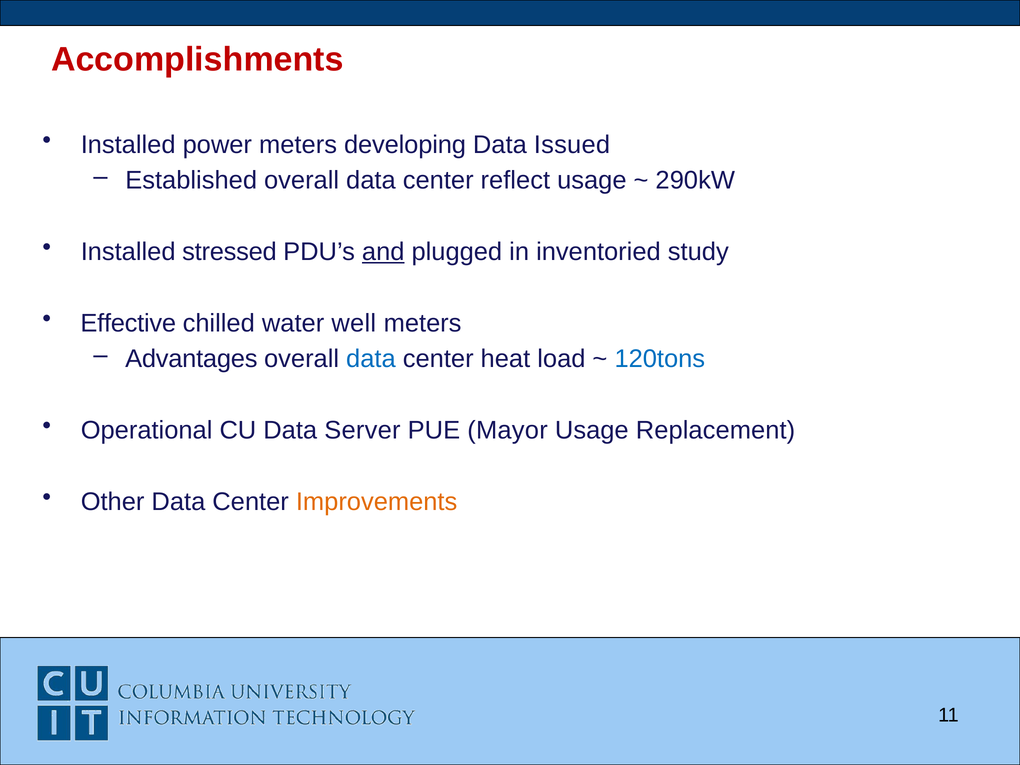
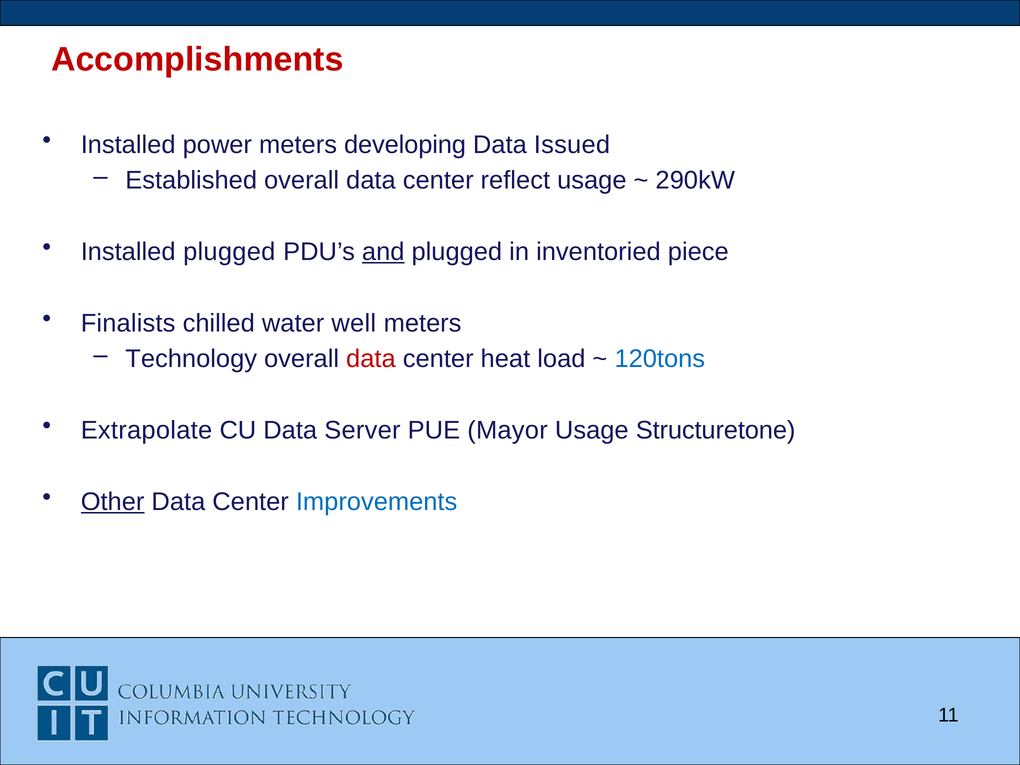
Installed stressed: stressed -> plugged
study: study -> piece
Effective: Effective -> Finalists
Advantages: Advantages -> Technology
data at (371, 359) colour: blue -> red
Operational: Operational -> Extrapolate
Replacement: Replacement -> Structuretone
Other underline: none -> present
Improvements colour: orange -> blue
